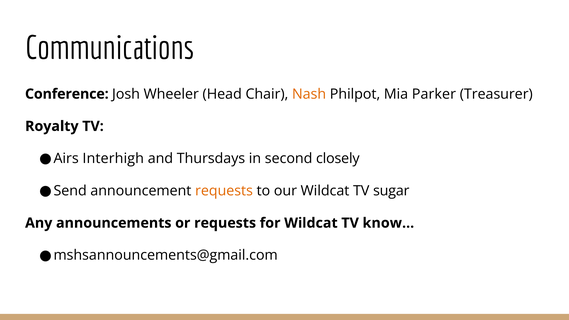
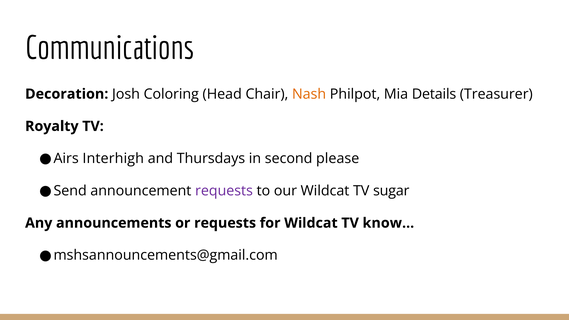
Conference: Conference -> Decoration
Wheeler: Wheeler -> Coloring
Parker: Parker -> Details
closely: closely -> please
requests at (224, 191) colour: orange -> purple
